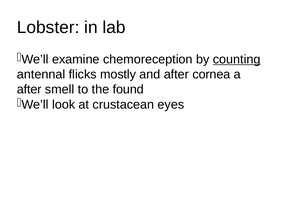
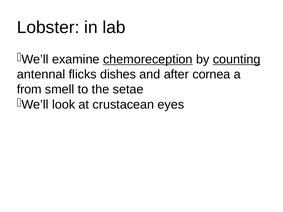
chemoreception underline: none -> present
mostly: mostly -> dishes
after at (29, 90): after -> from
found: found -> setae
